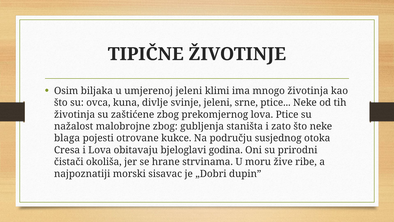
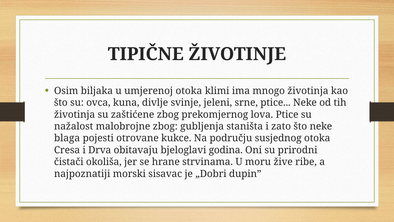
umjerenoj jeleni: jeleni -> otoka
i Lova: Lova -> Drva
